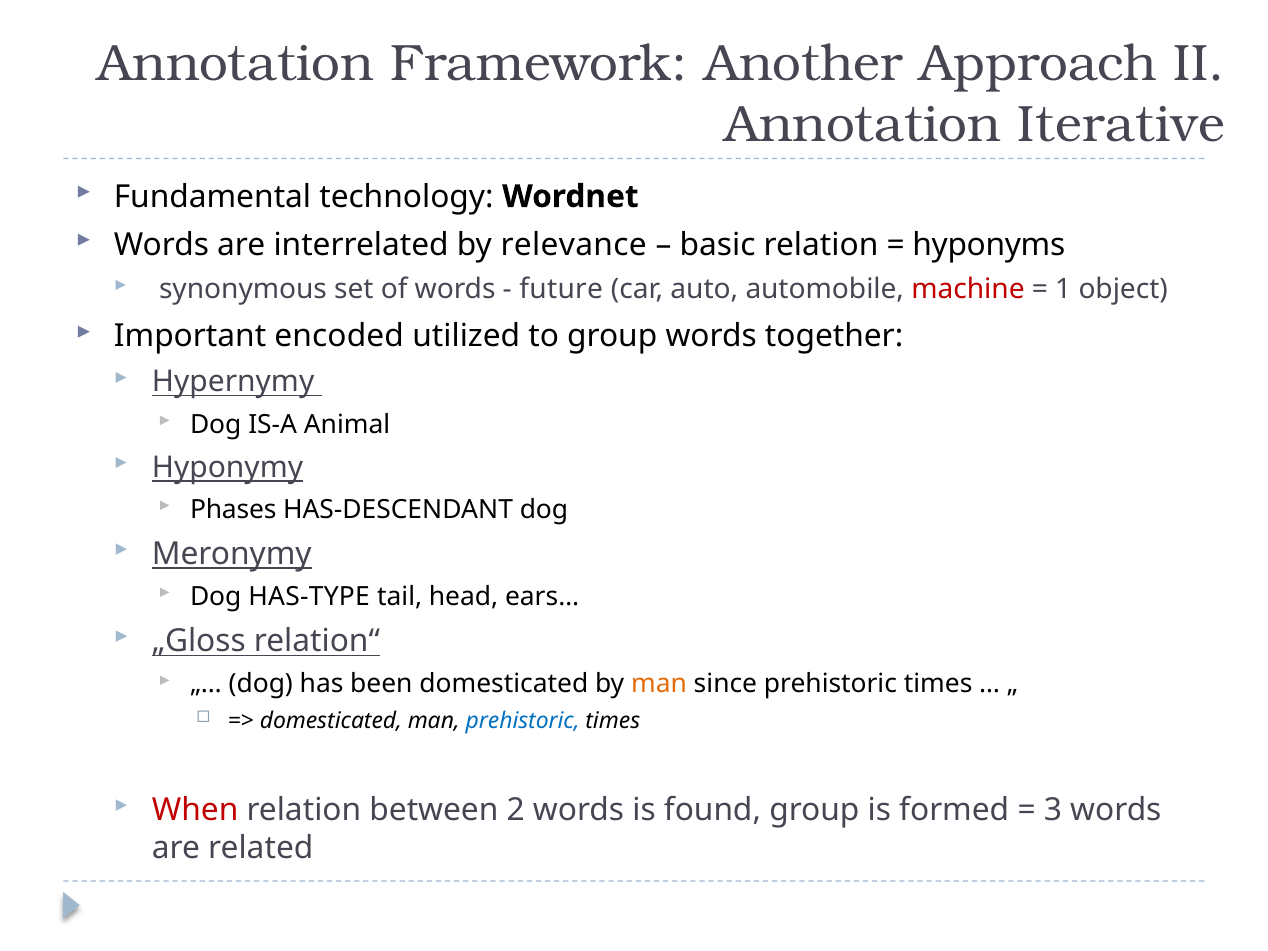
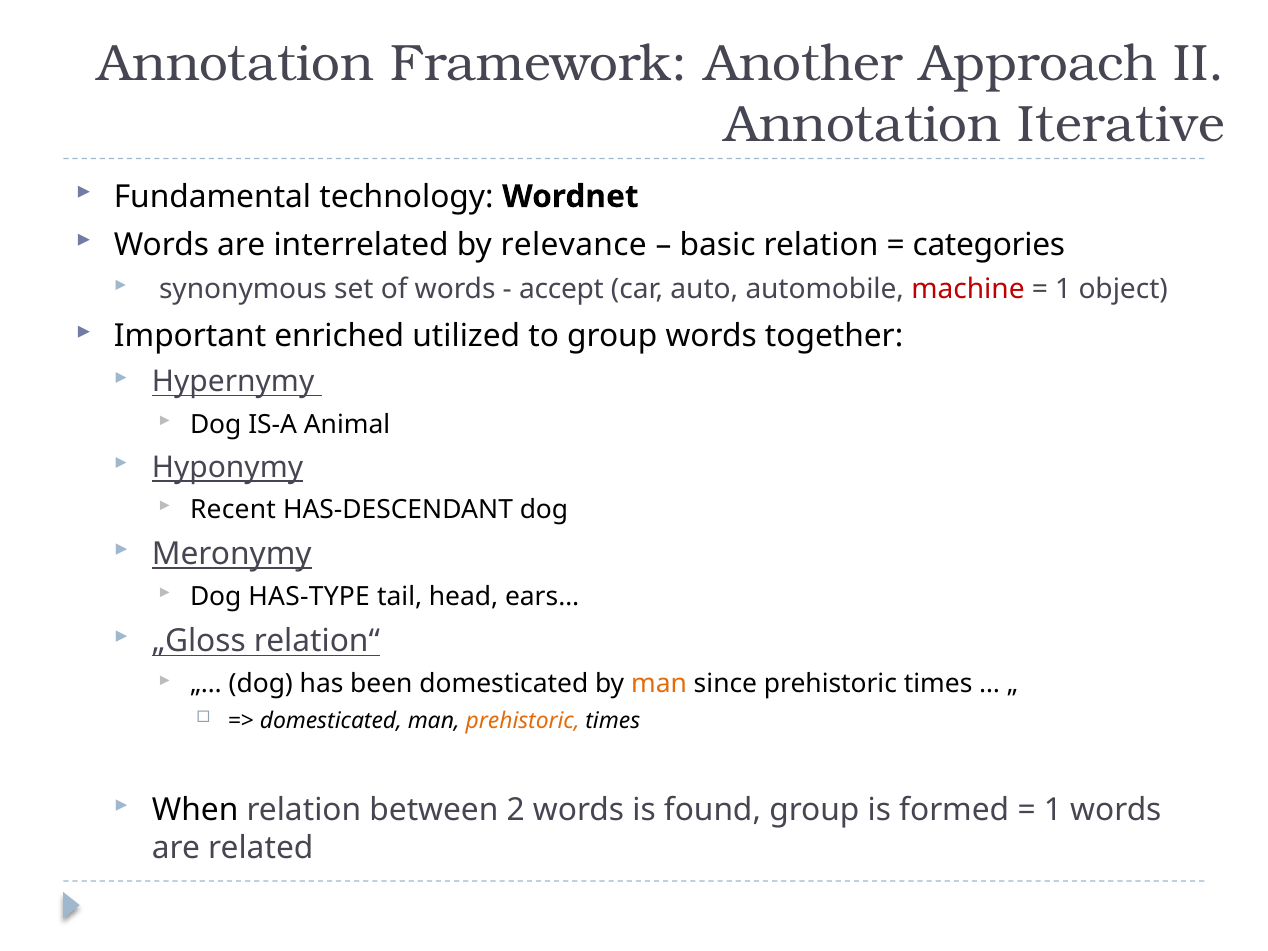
hyponyms: hyponyms -> categories
future: future -> accept
encoded: encoded -> enriched
Phases: Phases -> Recent
prehistoric at (523, 721) colour: blue -> orange
When colour: red -> black
3 at (1053, 810): 3 -> 1
